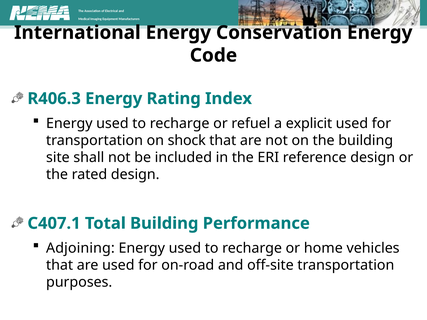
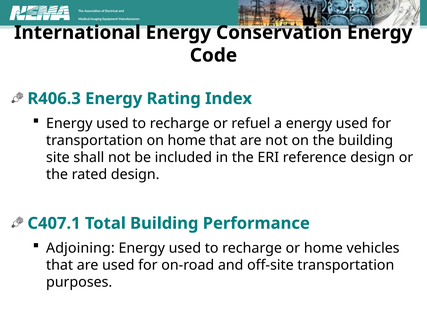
a explicit: explicit -> energy
on shock: shock -> home
